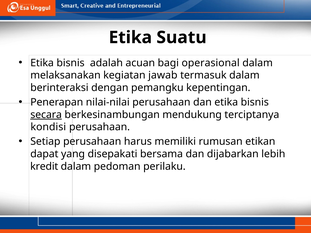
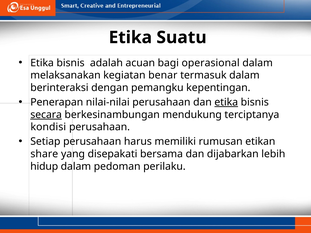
jawab: jawab -> benar
etika at (226, 102) underline: none -> present
dapat: dapat -> share
kredit: kredit -> hidup
